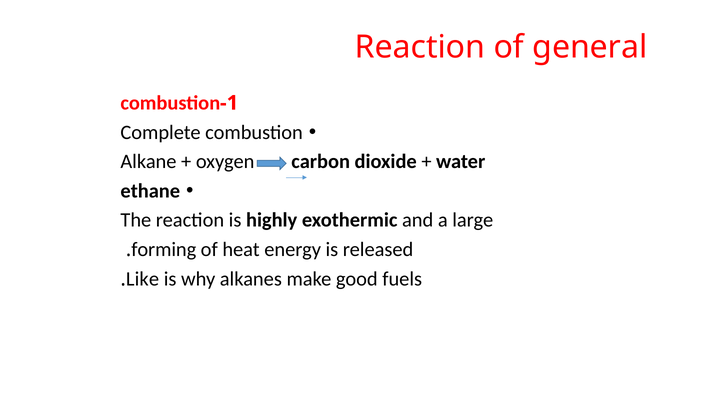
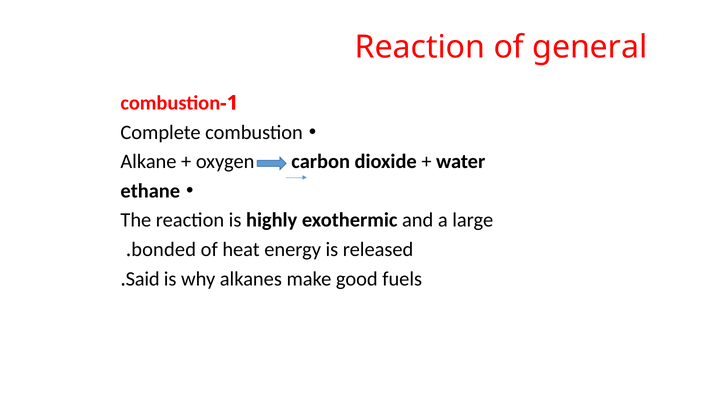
forming: forming -> bonded
Like: Like -> Said
